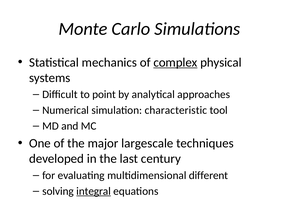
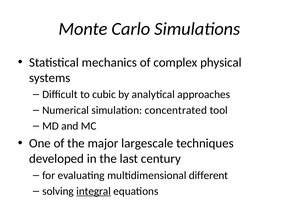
complex underline: present -> none
point: point -> cubic
characteristic: characteristic -> concentrated
